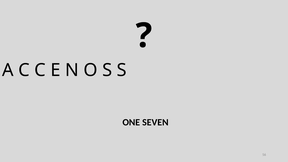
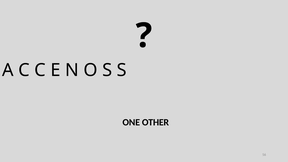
SEVEN: SEVEN -> OTHER
